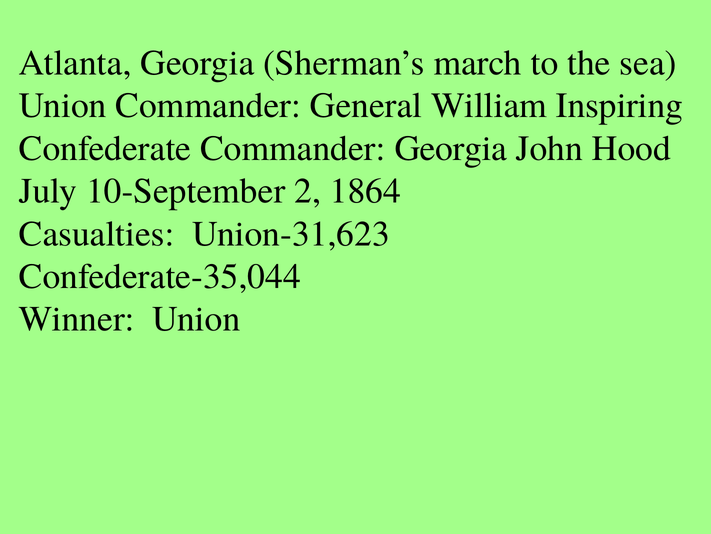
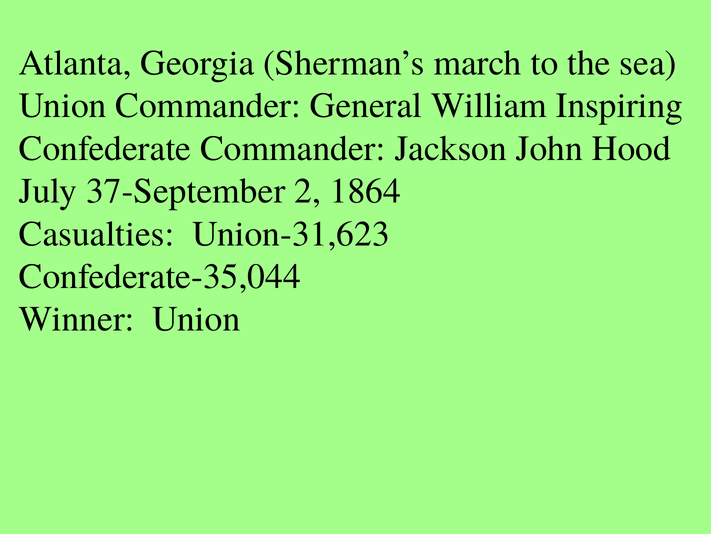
Commander Georgia: Georgia -> Jackson
10-September: 10-September -> 37-September
